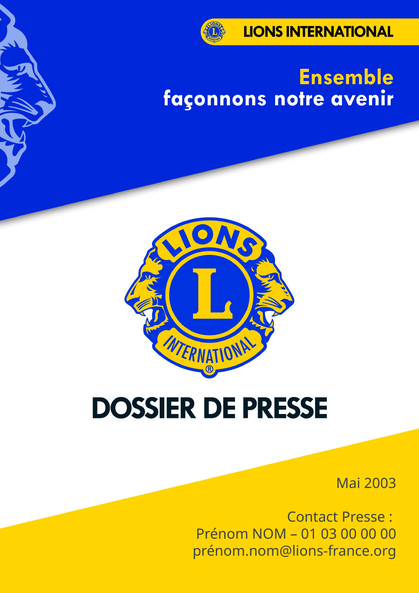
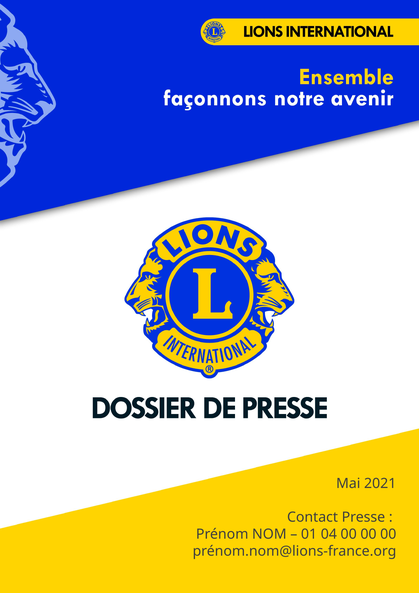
2003: 2003 -> 2021
03: 03 -> 04
